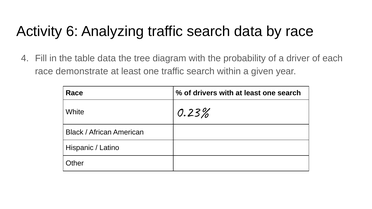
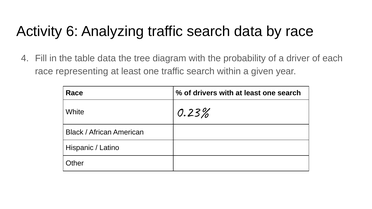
demonstrate: demonstrate -> representing
